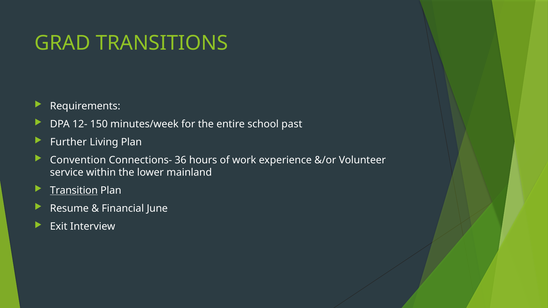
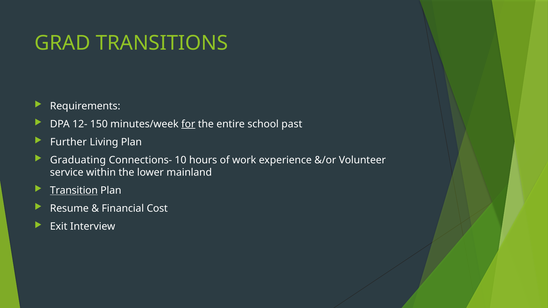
for underline: none -> present
Convention: Convention -> Graduating
36: 36 -> 10
June: June -> Cost
